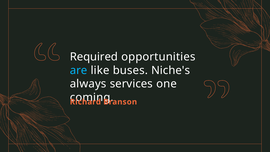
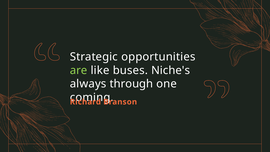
Required: Required -> Strategic
are colour: light blue -> light green
services: services -> through
